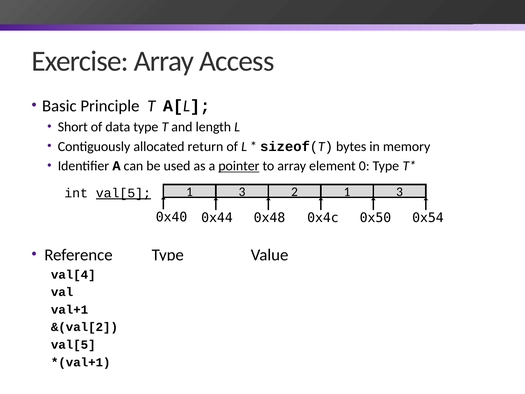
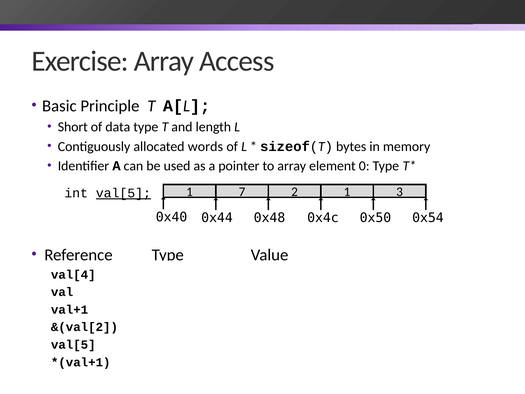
return: return -> words
pointer underline: present -> none
3 at (242, 192): 3 -> 7
